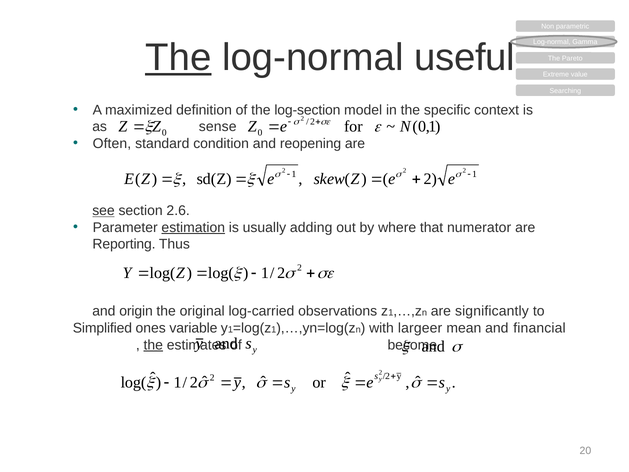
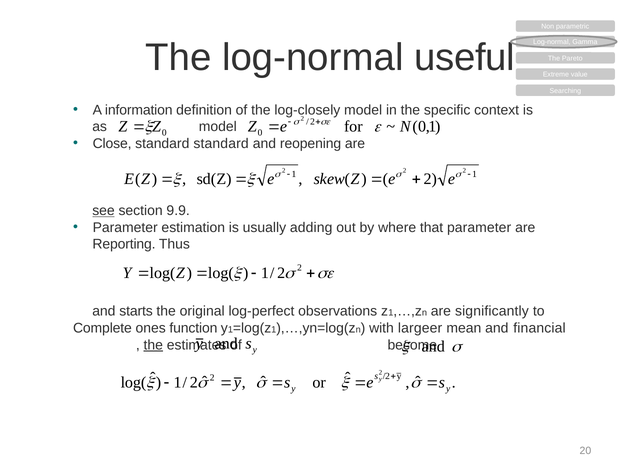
The at (178, 58) underline: present -> none
maximized: maximized -> information
log-section: log-section -> log-closely
as sense: sense -> model
Often: Often -> Close
standard condition: condition -> standard
2.6: 2.6 -> 9.9
estimation underline: present -> none
that numerator: numerator -> parameter
origin: origin -> starts
log-carried: log-carried -> log-perfect
Simplified: Simplified -> Complete
variable: variable -> function
